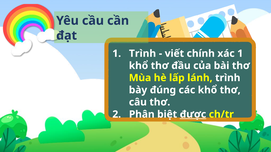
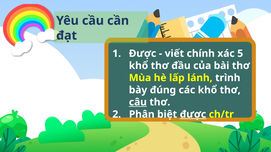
Trình at (143, 54): Trình -> Được
xác 1: 1 -> 5
câu underline: none -> present
